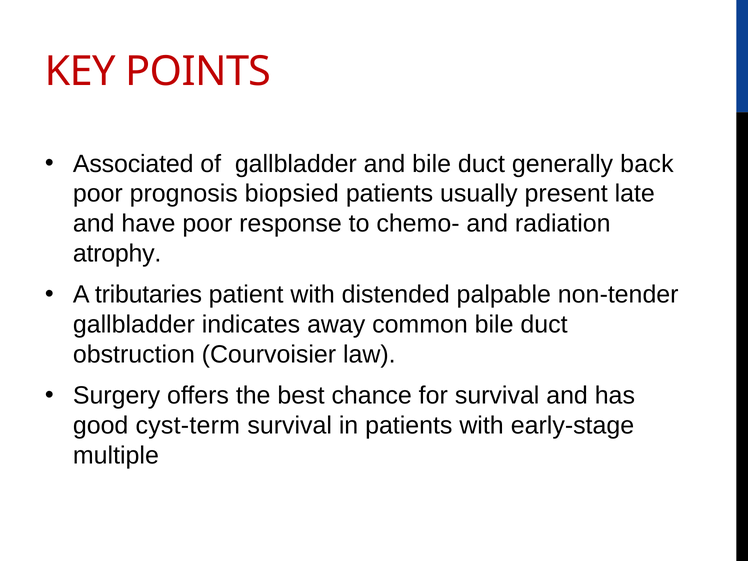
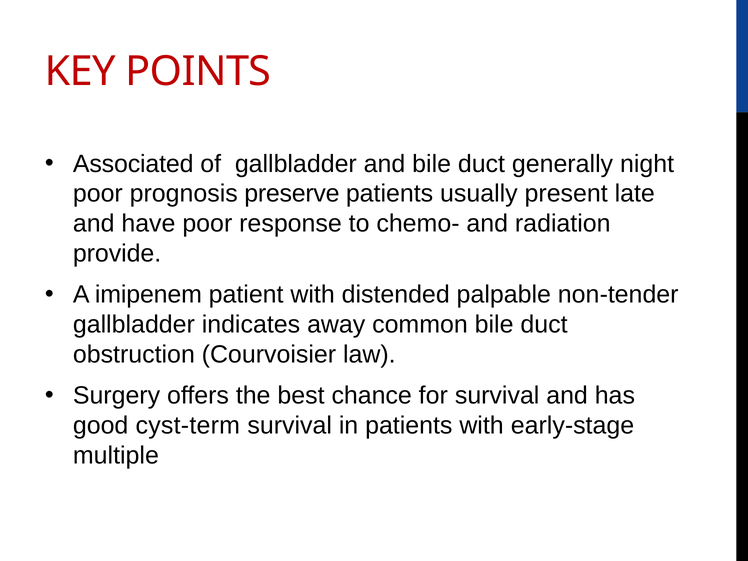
back: back -> night
biopsied: biopsied -> preserve
atrophy: atrophy -> provide
tributaries: tributaries -> imipenem
